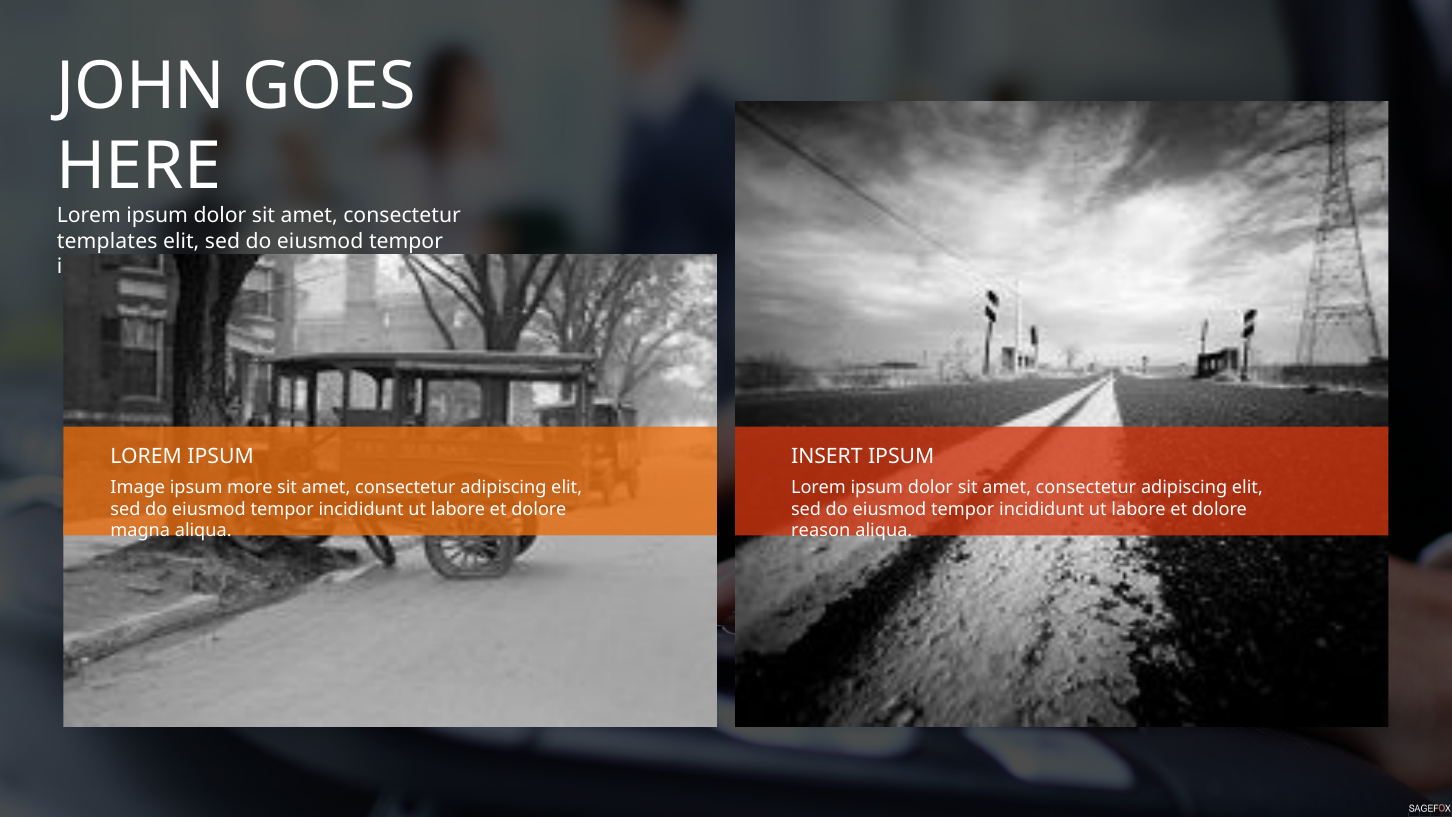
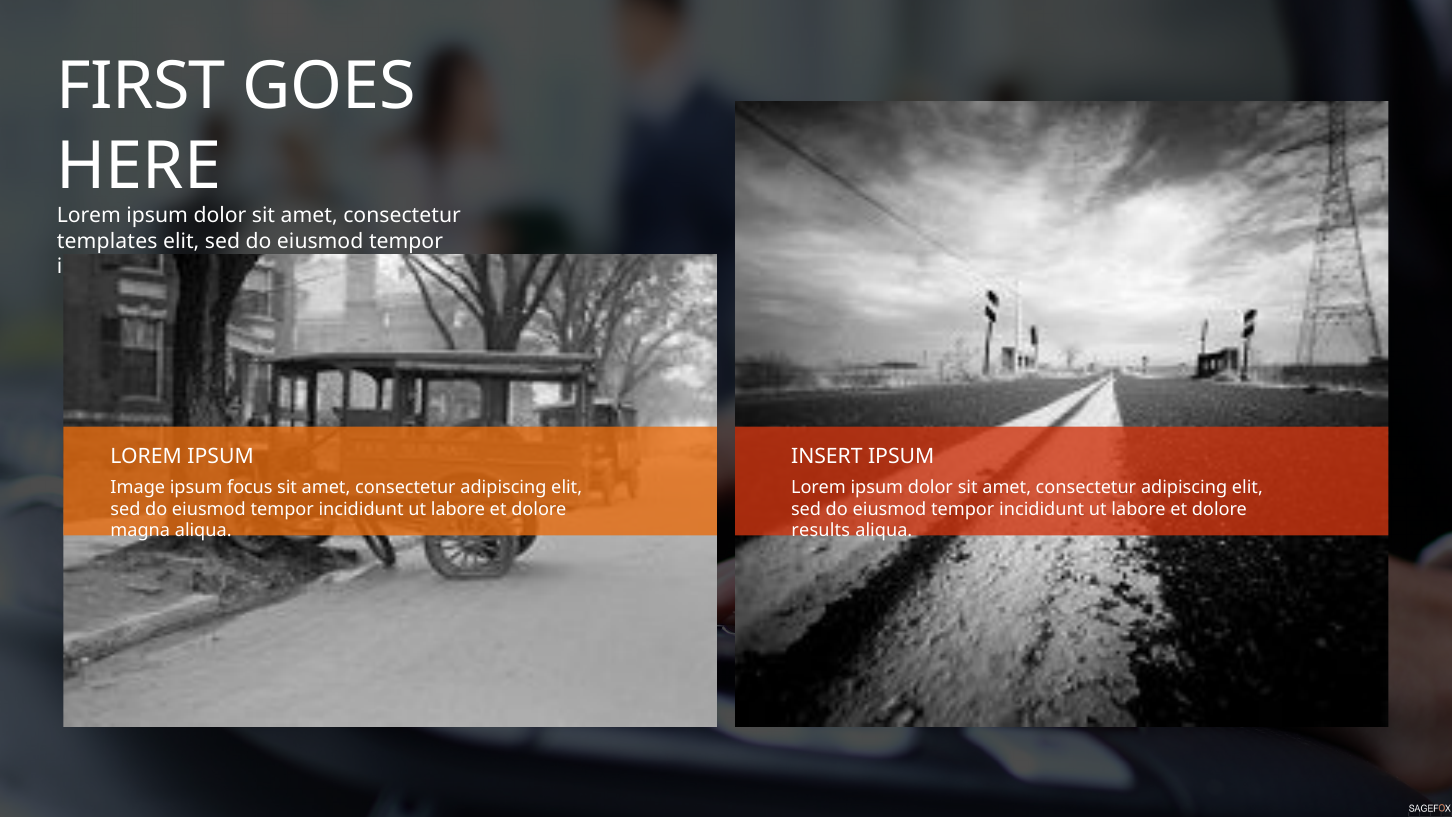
JOHN: JOHN -> FIRST
more: more -> focus
reason: reason -> results
